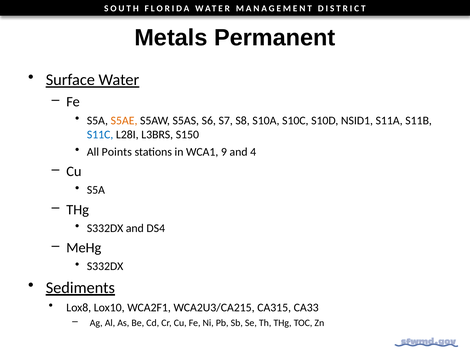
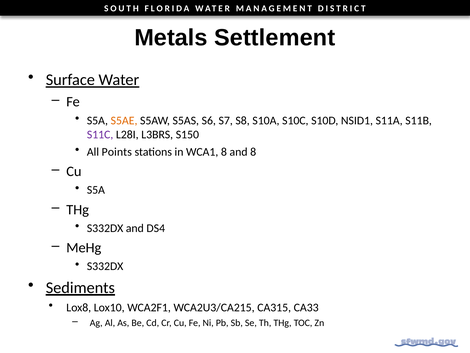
Permanent: Permanent -> Settlement
S11C colour: blue -> purple
WCA1 9: 9 -> 8
and 4: 4 -> 8
